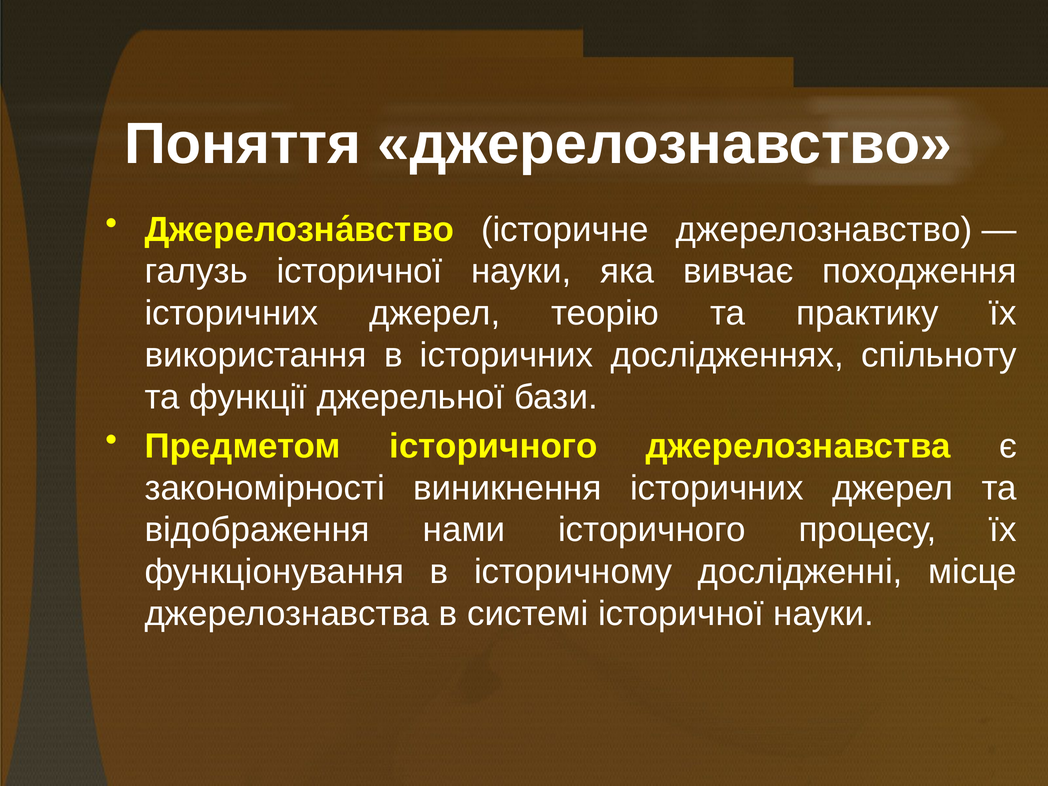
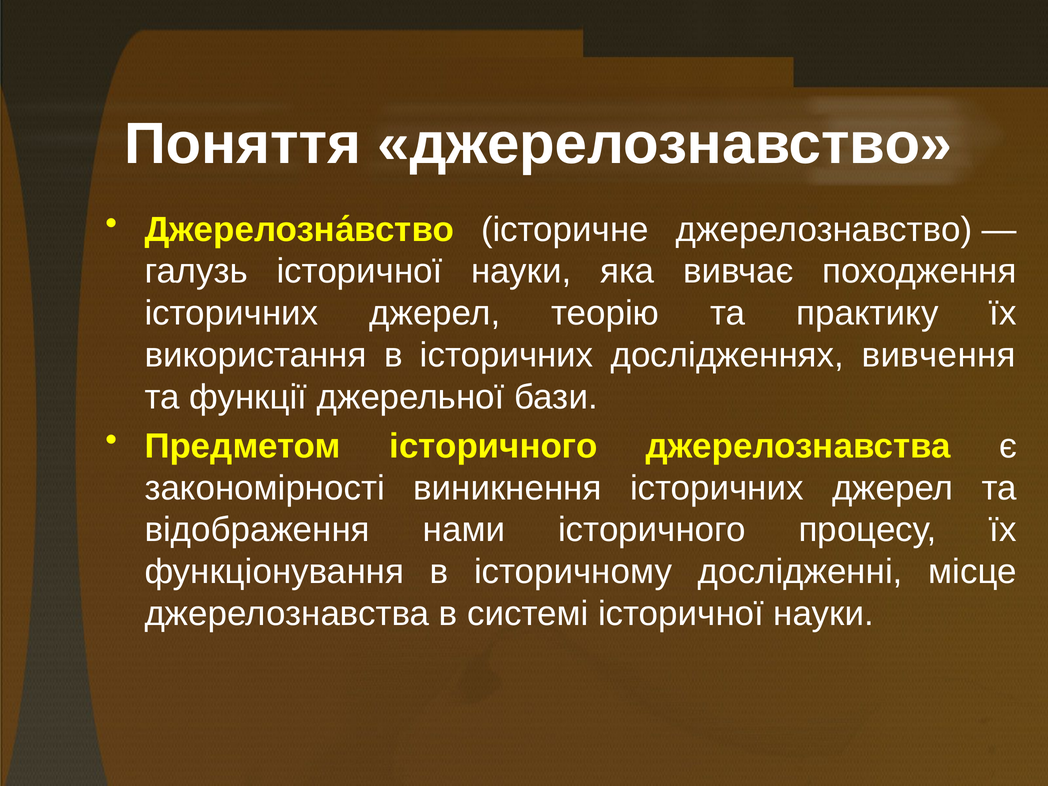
спільноту: спільноту -> вивчення
